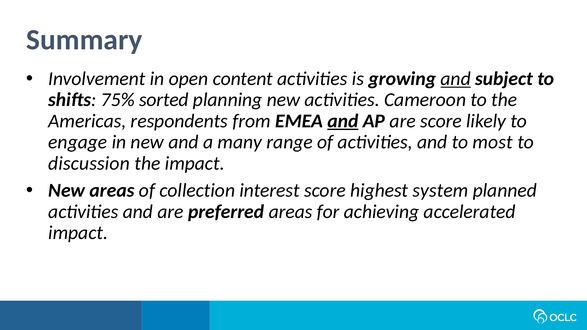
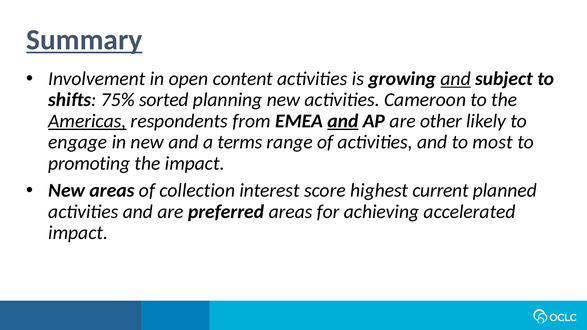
Summary underline: none -> present
Americas underline: none -> present
are score: score -> other
many: many -> terms
discussion: discussion -> promoting
system: system -> current
